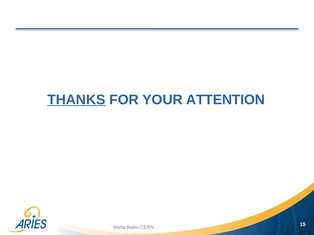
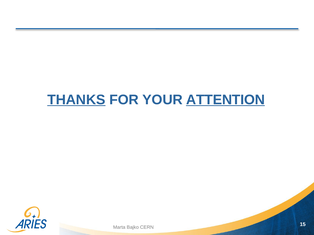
ATTENTION underline: none -> present
